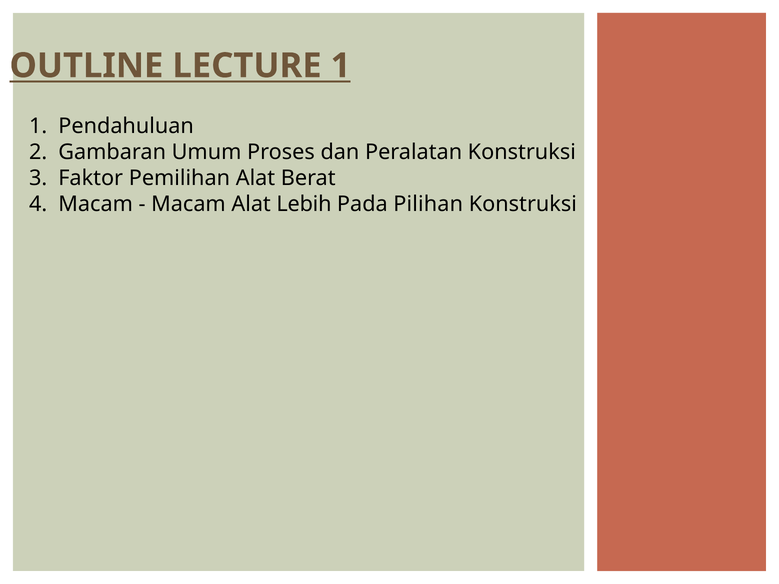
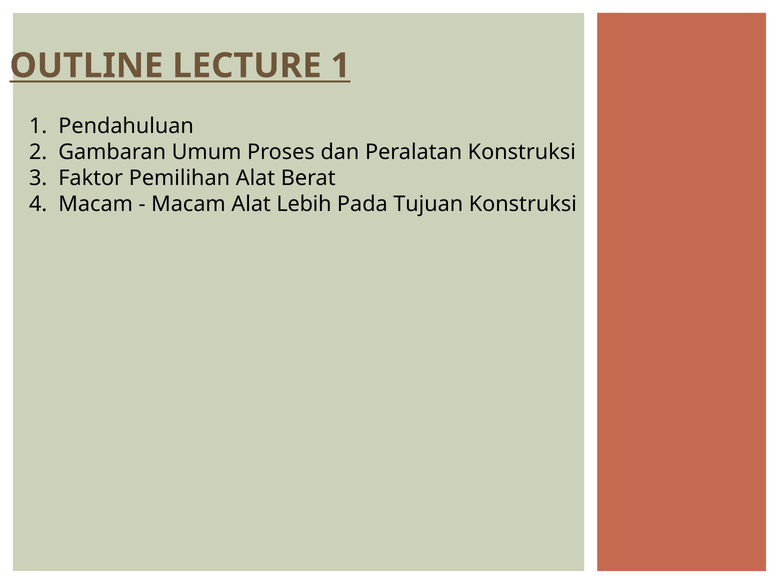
Pilihan: Pilihan -> Tujuan
